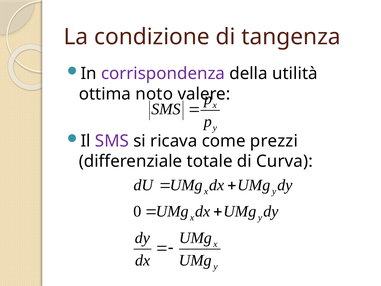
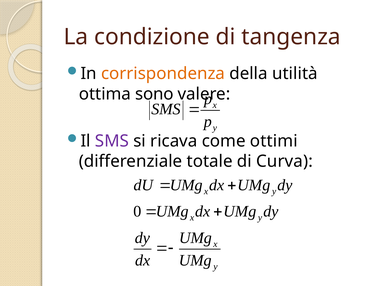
corrispondenza colour: purple -> orange
noto: noto -> sono
prezzi: prezzi -> ottimi
